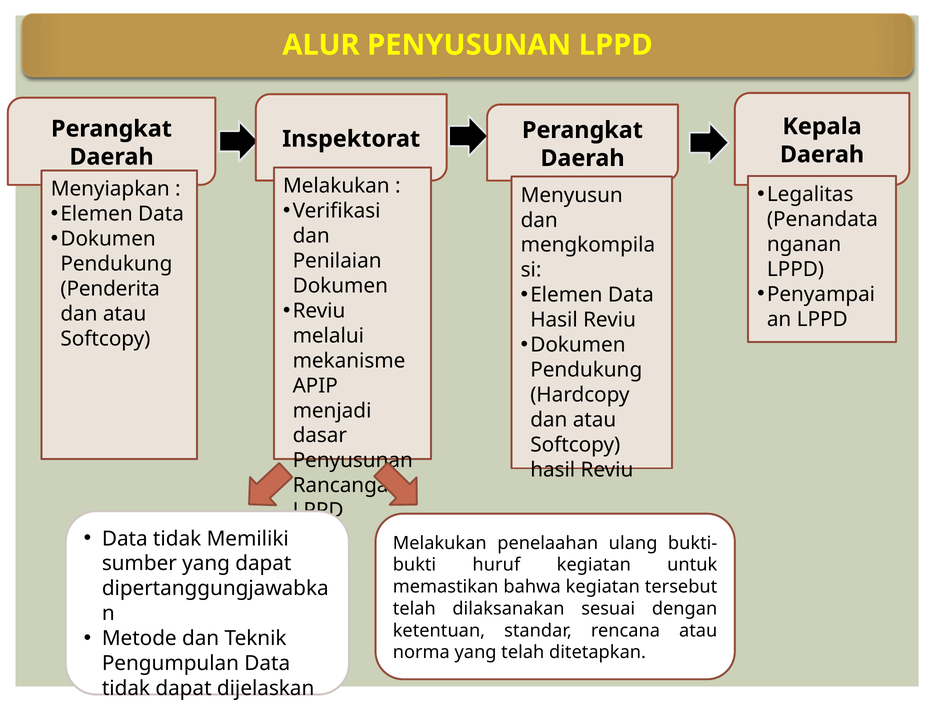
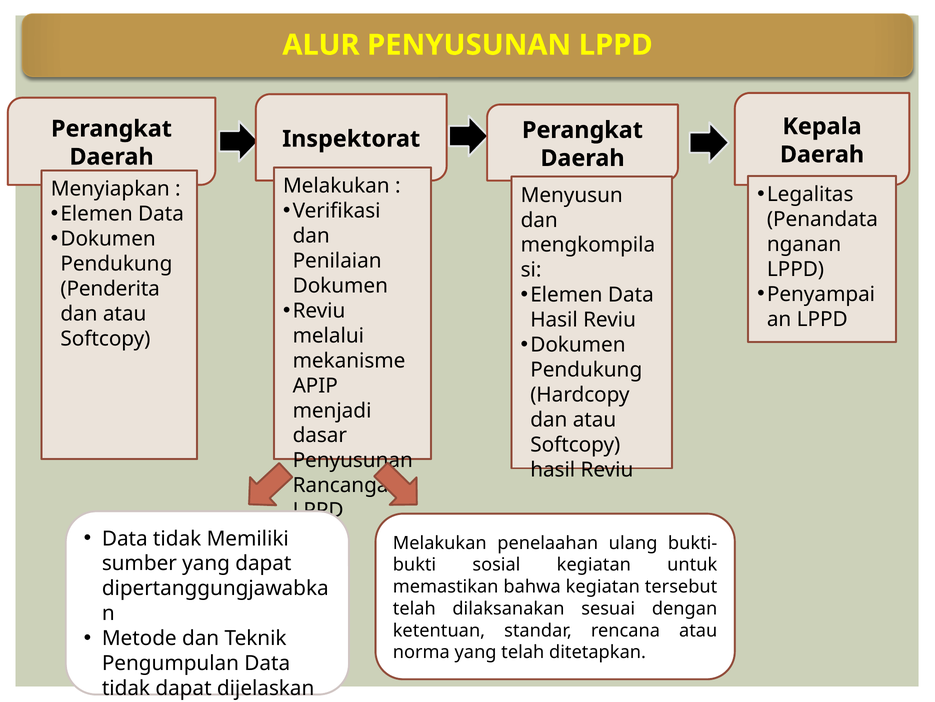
huruf: huruf -> sosial
